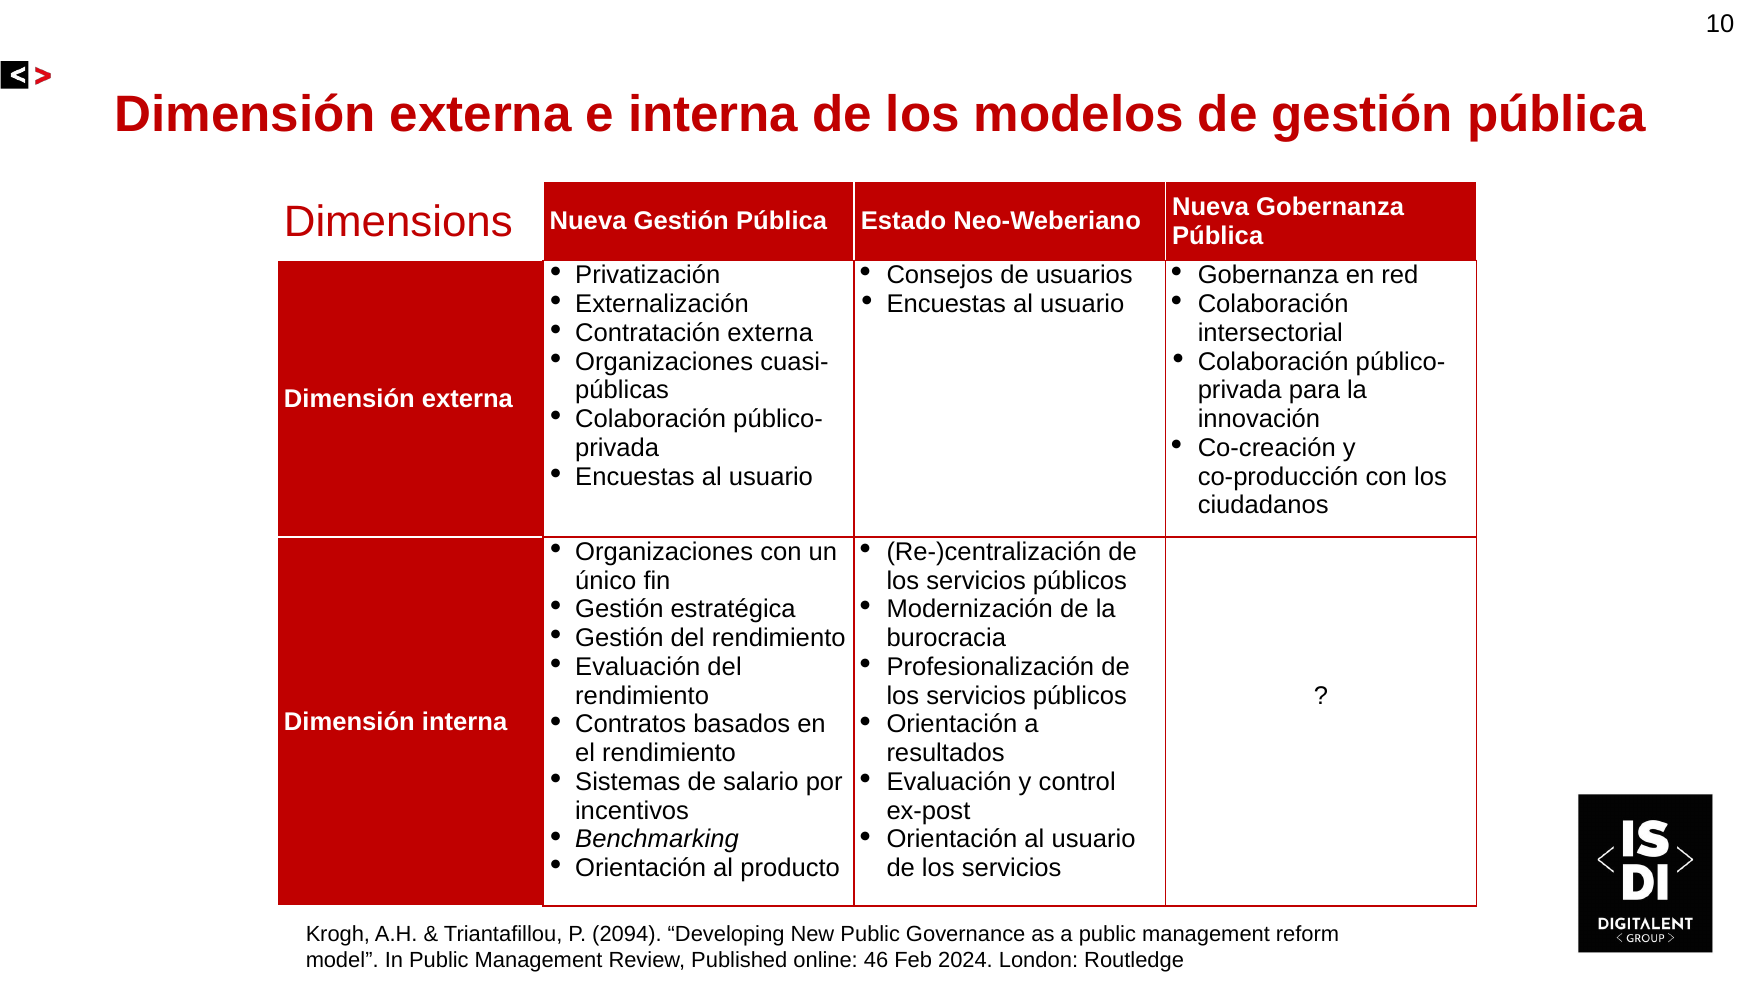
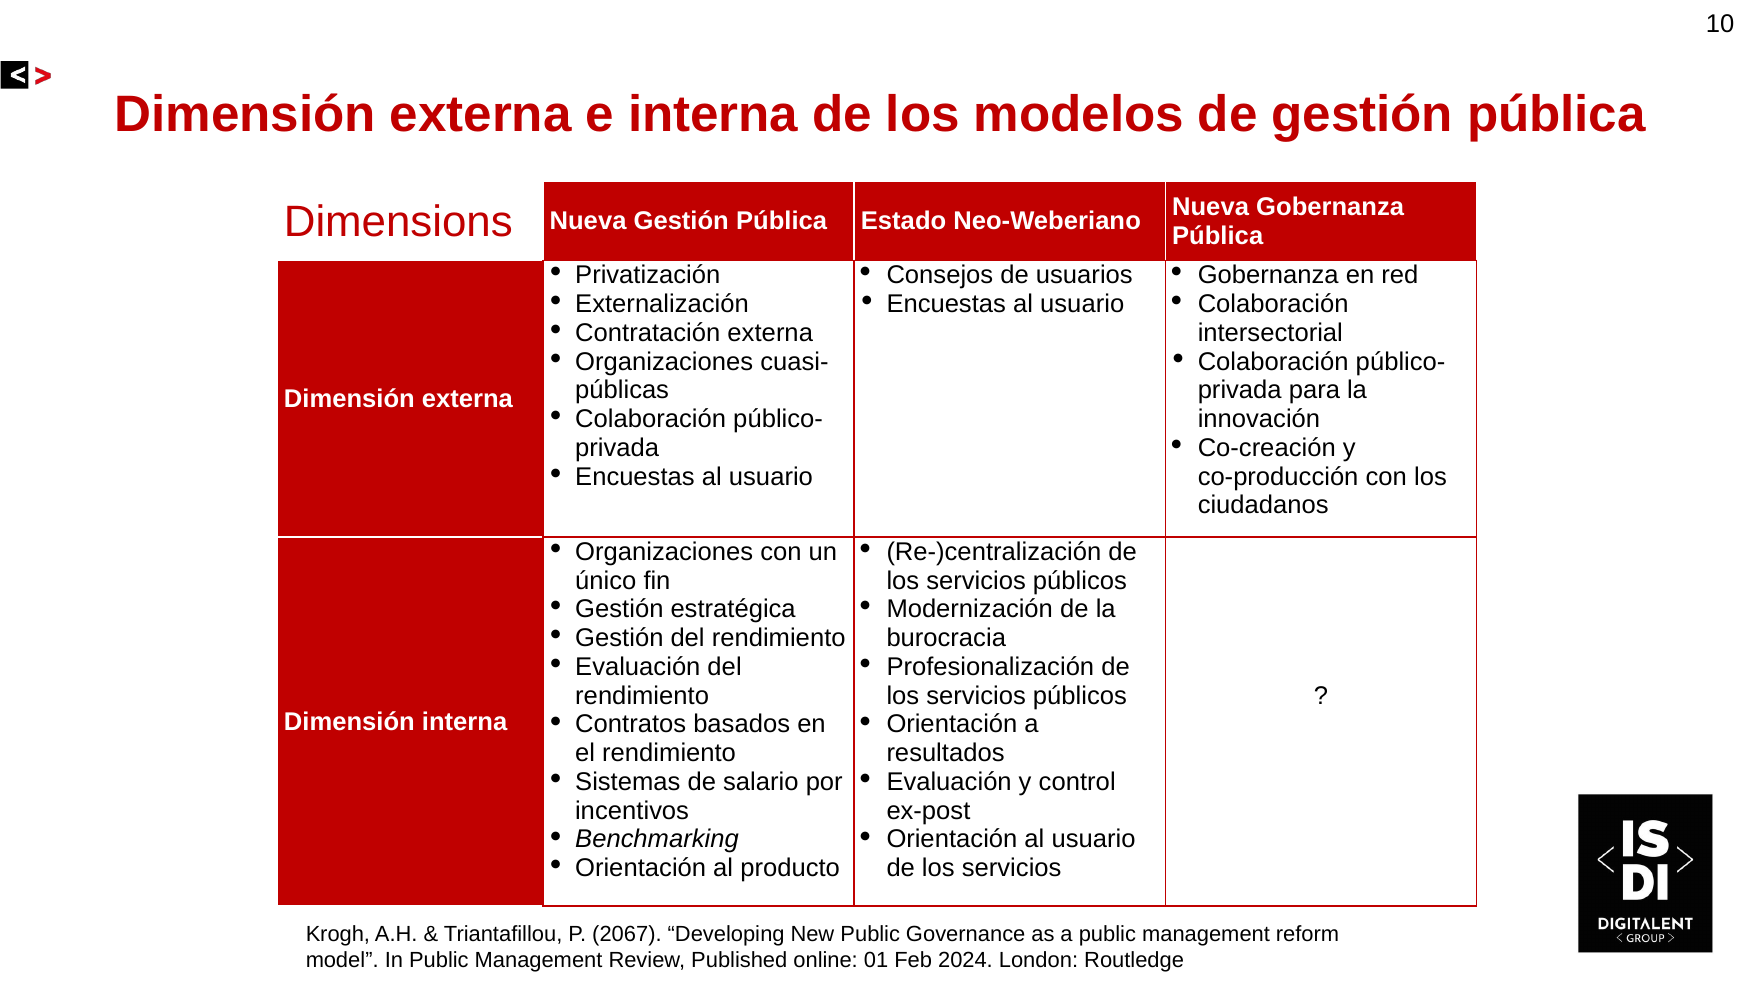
2094: 2094 -> 2067
46: 46 -> 01
